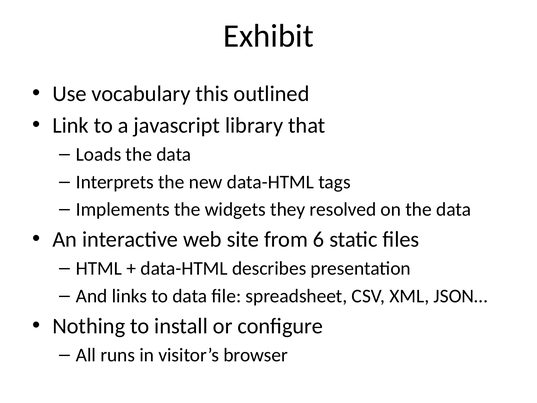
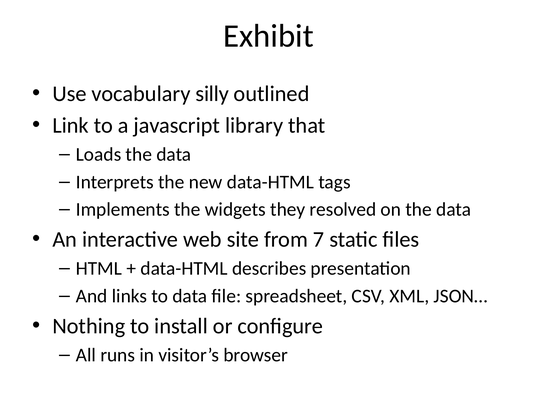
this: this -> silly
6: 6 -> 7
